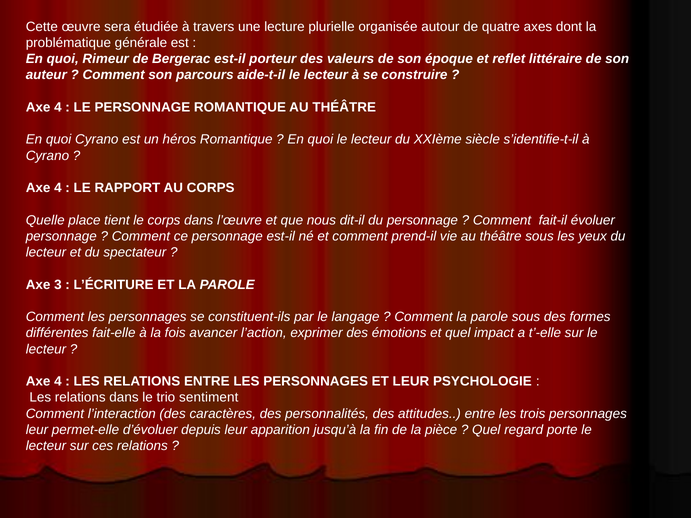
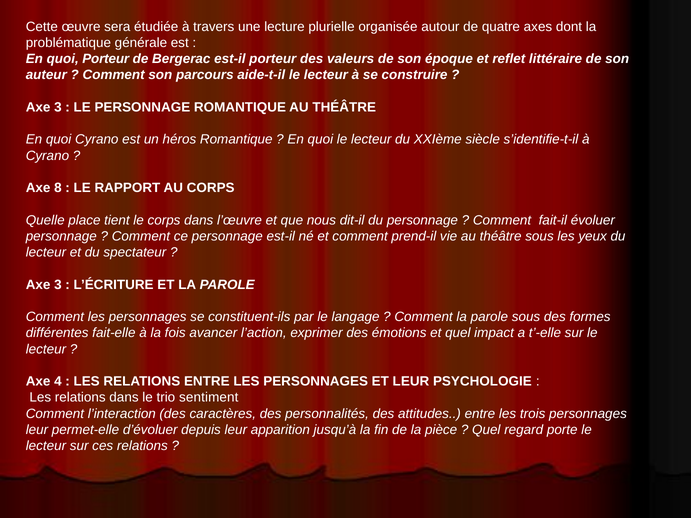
quoi Rimeur: Rimeur -> Porteur
4 at (58, 107): 4 -> 3
4 at (58, 188): 4 -> 8
